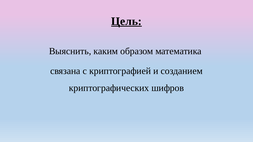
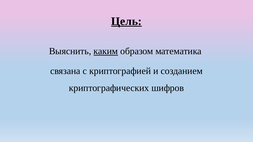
каким underline: none -> present
